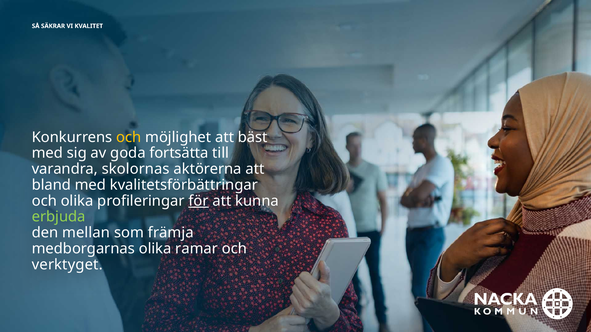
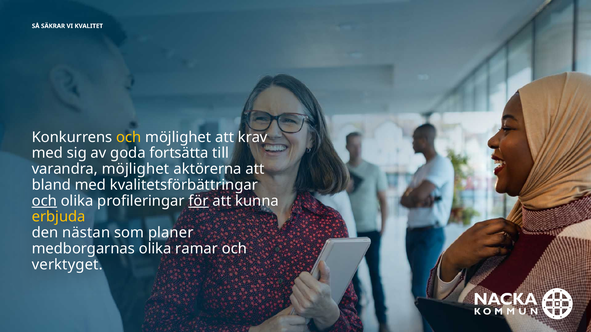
bäst: bäst -> krav
varandra skolornas: skolornas -> möjlighet
och at (44, 201) underline: none -> present
erbjuda colour: light green -> yellow
mellan: mellan -> nästan
främja: främja -> planer
